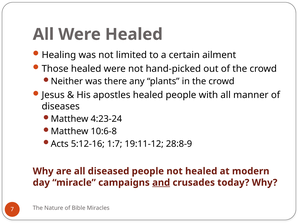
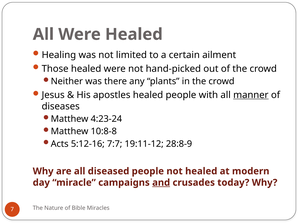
manner underline: none -> present
10:6-8: 10:6-8 -> 10:8-8
1:7: 1:7 -> 7:7
